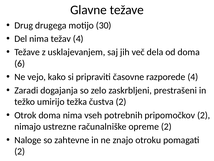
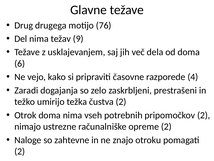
30: 30 -> 76
težav 4: 4 -> 9
